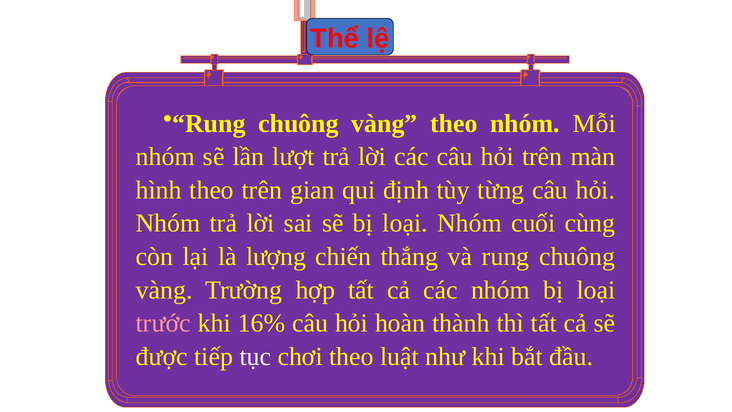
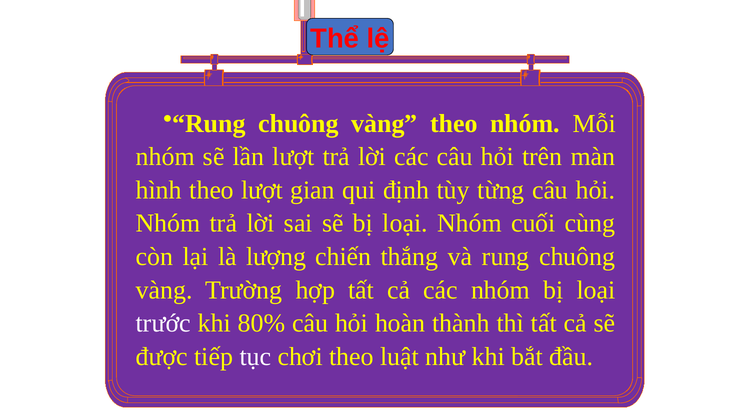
theo trên: trên -> lượt
trước colour: pink -> white
16%: 16% -> 80%
